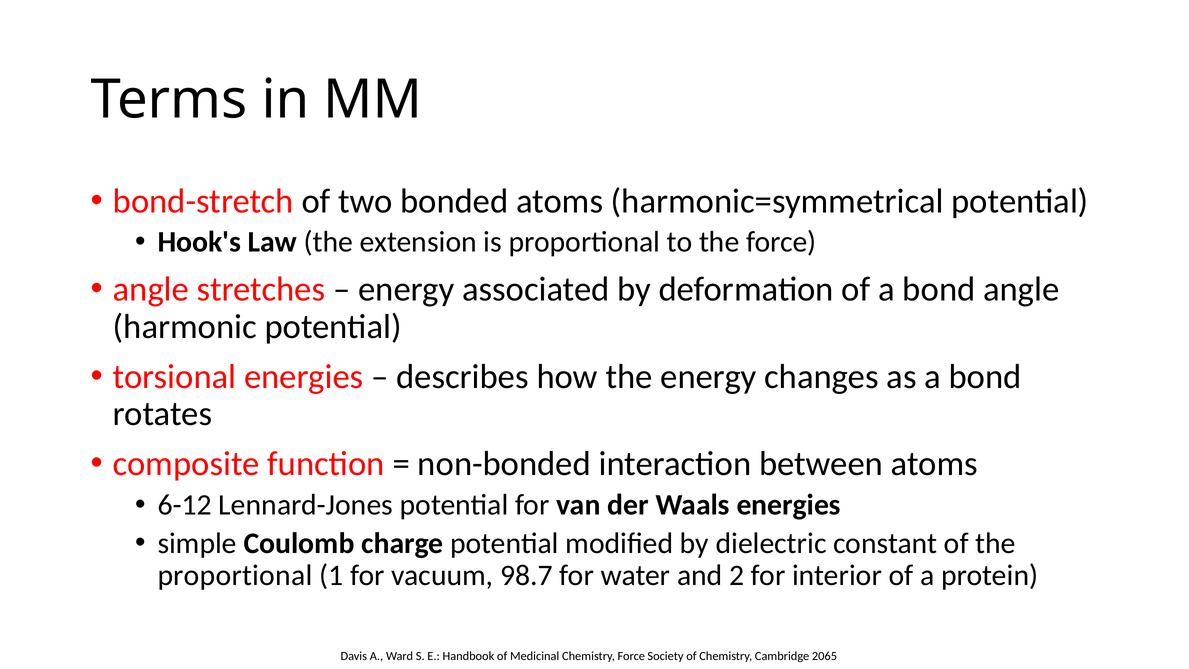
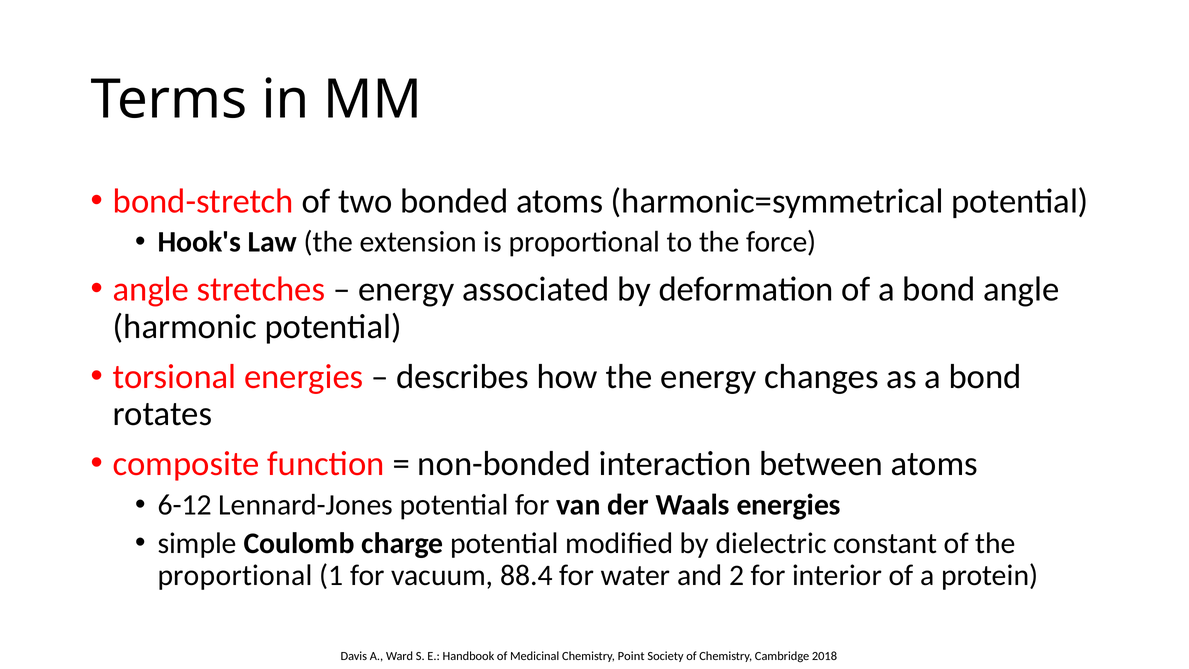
98.7: 98.7 -> 88.4
Chemistry Force: Force -> Point
2065: 2065 -> 2018
